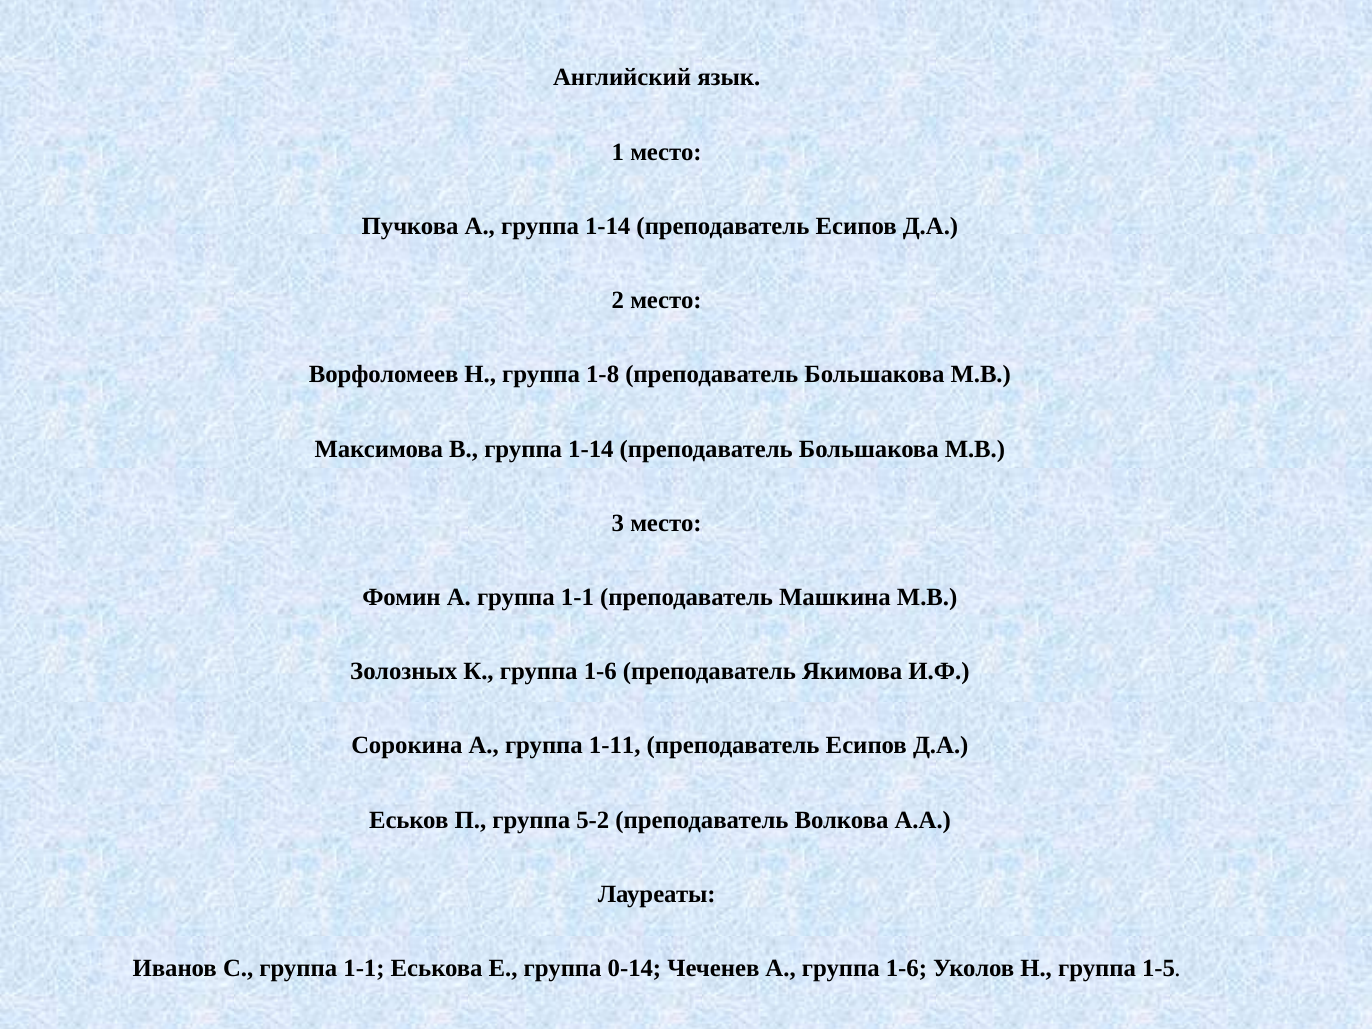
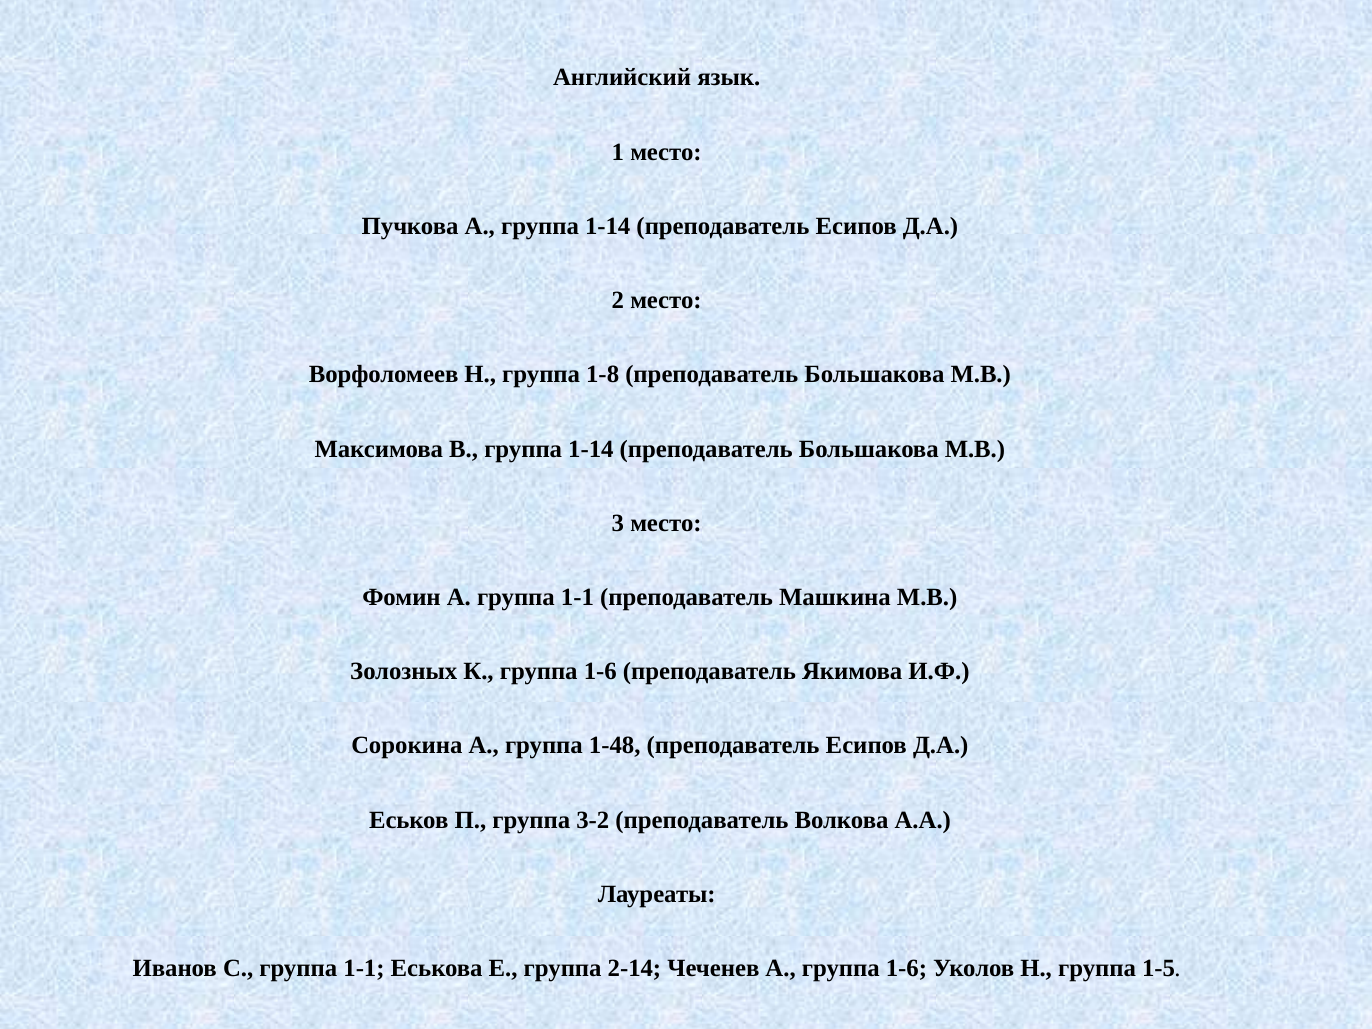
1-11: 1-11 -> 1-48
5-2: 5-2 -> 3-2
0-14: 0-14 -> 2-14
